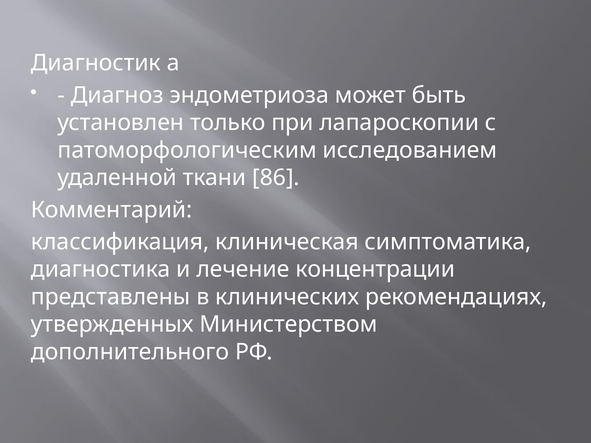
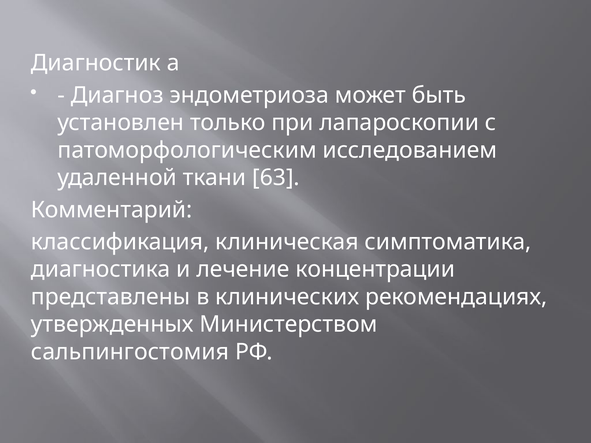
86: 86 -> 63
дополнительного: дополнительного -> сальпингостомия
